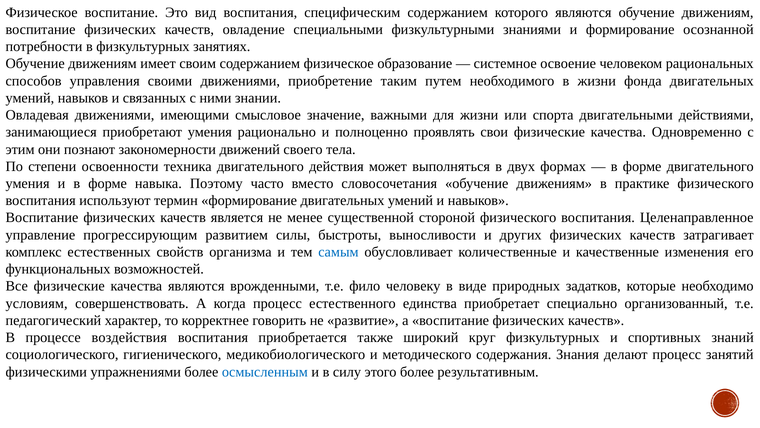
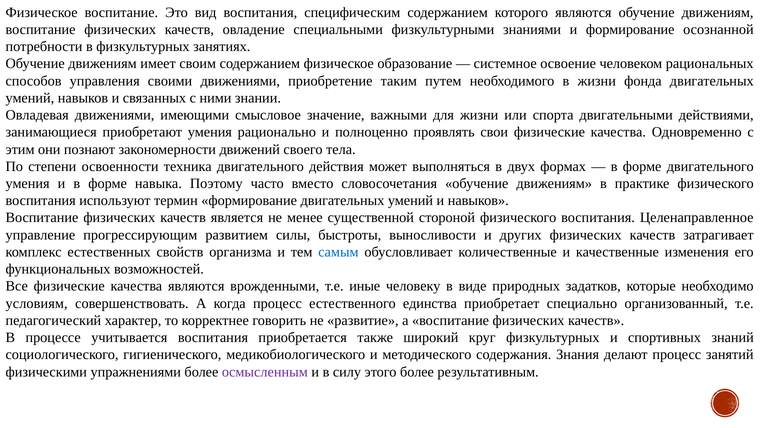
фило: фило -> иные
воздействия: воздействия -> учитывается
осмысленным colour: blue -> purple
